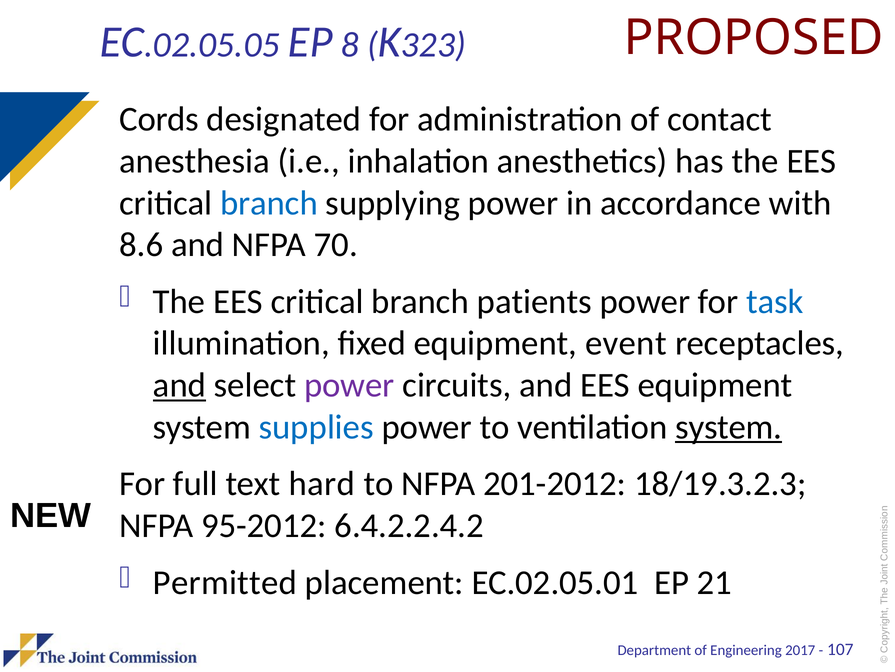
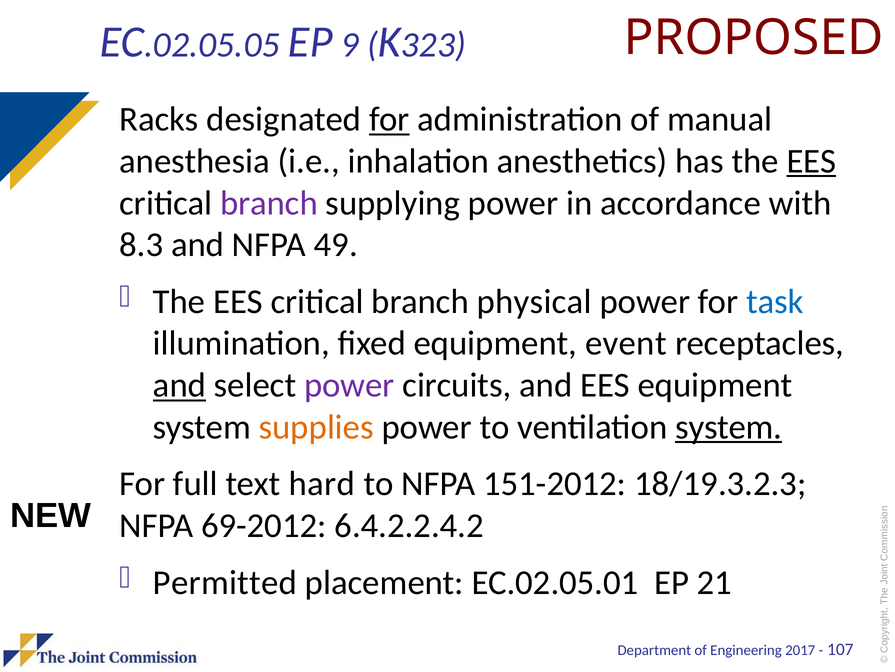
8: 8 -> 9
Cords: Cords -> Racks
for at (389, 119) underline: none -> present
contact: contact -> manual
EES at (811, 161) underline: none -> present
branch at (269, 203) colour: blue -> purple
8.6: 8.6 -> 8.3
70: 70 -> 49
patients: patients -> physical
supplies colour: blue -> orange
201-2012: 201-2012 -> 151-2012
95-2012: 95-2012 -> 69-2012
